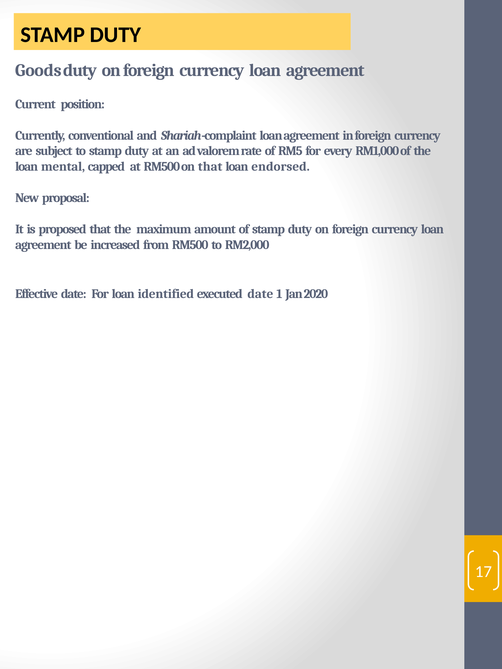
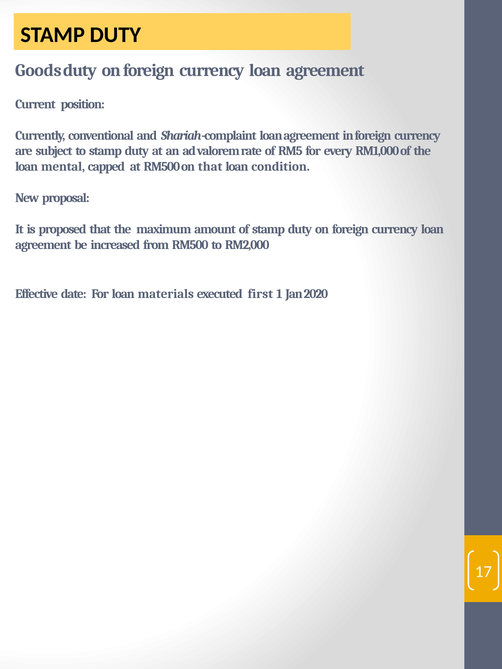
endorsed: endorsed -> condition
identified: identified -> materials
executed date: date -> first
